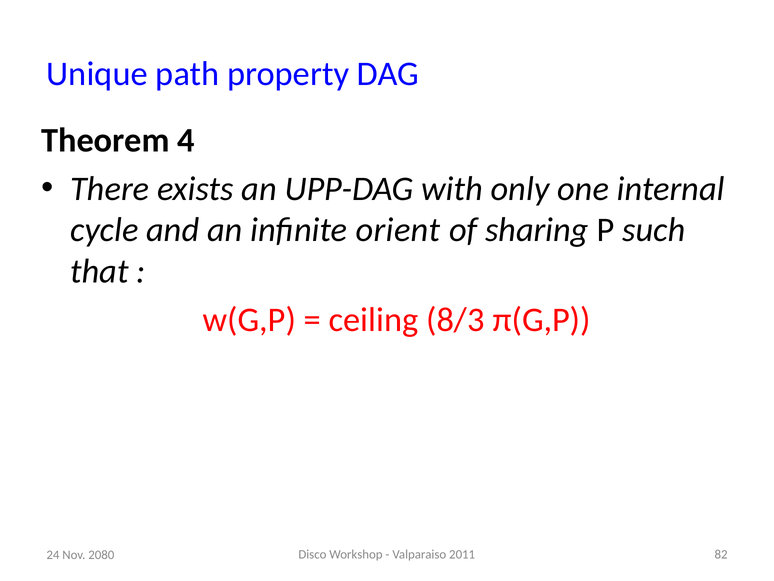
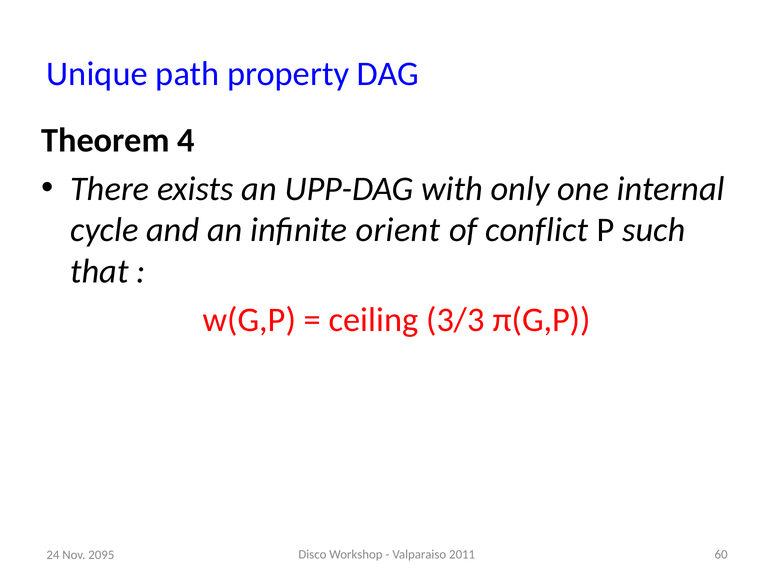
sharing: sharing -> conflict
8/3: 8/3 -> 3/3
82: 82 -> 60
2080: 2080 -> 2095
